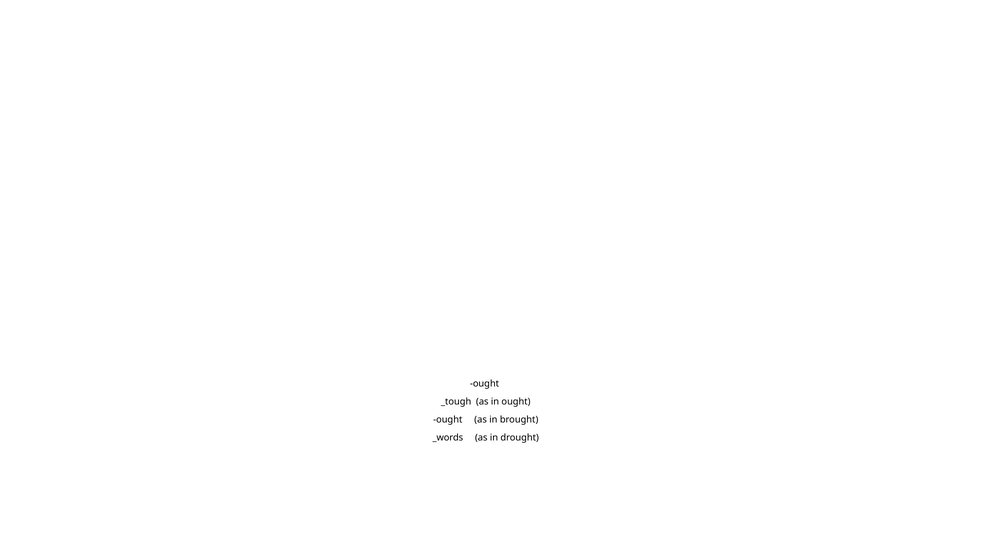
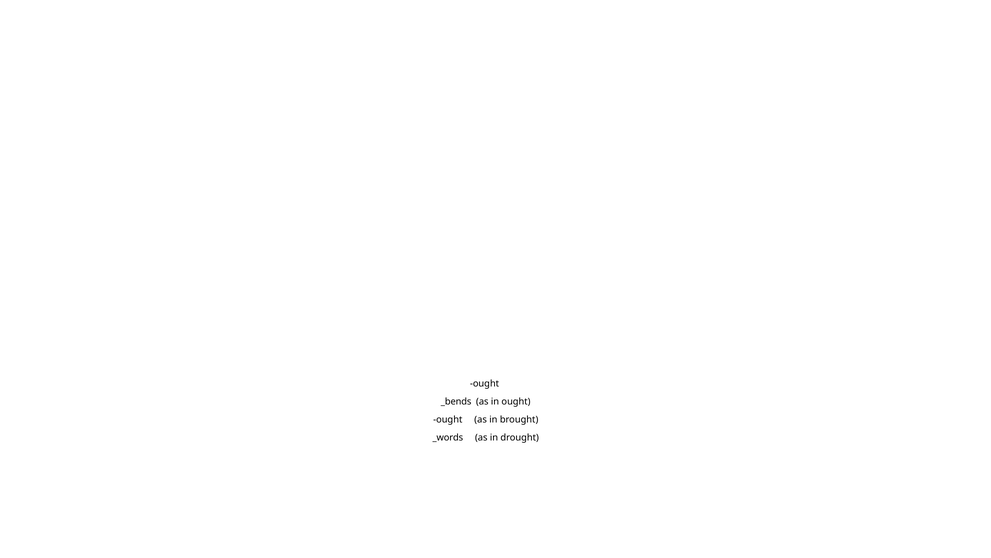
_tough: _tough -> _bends
